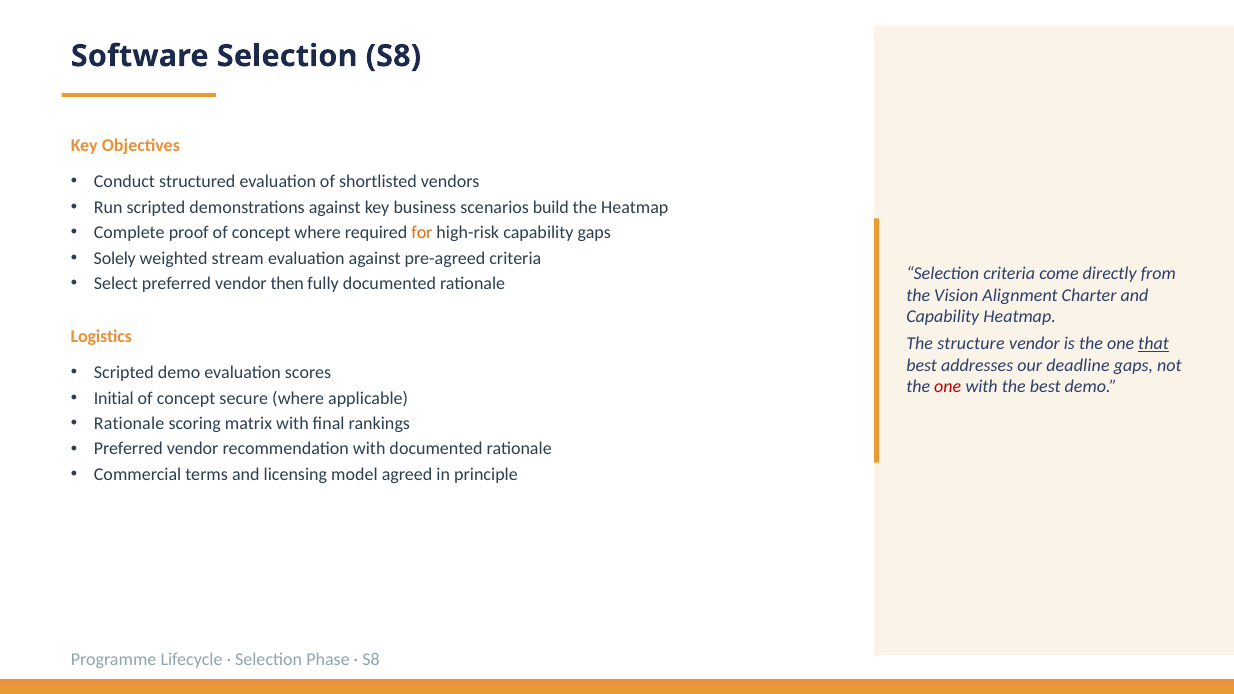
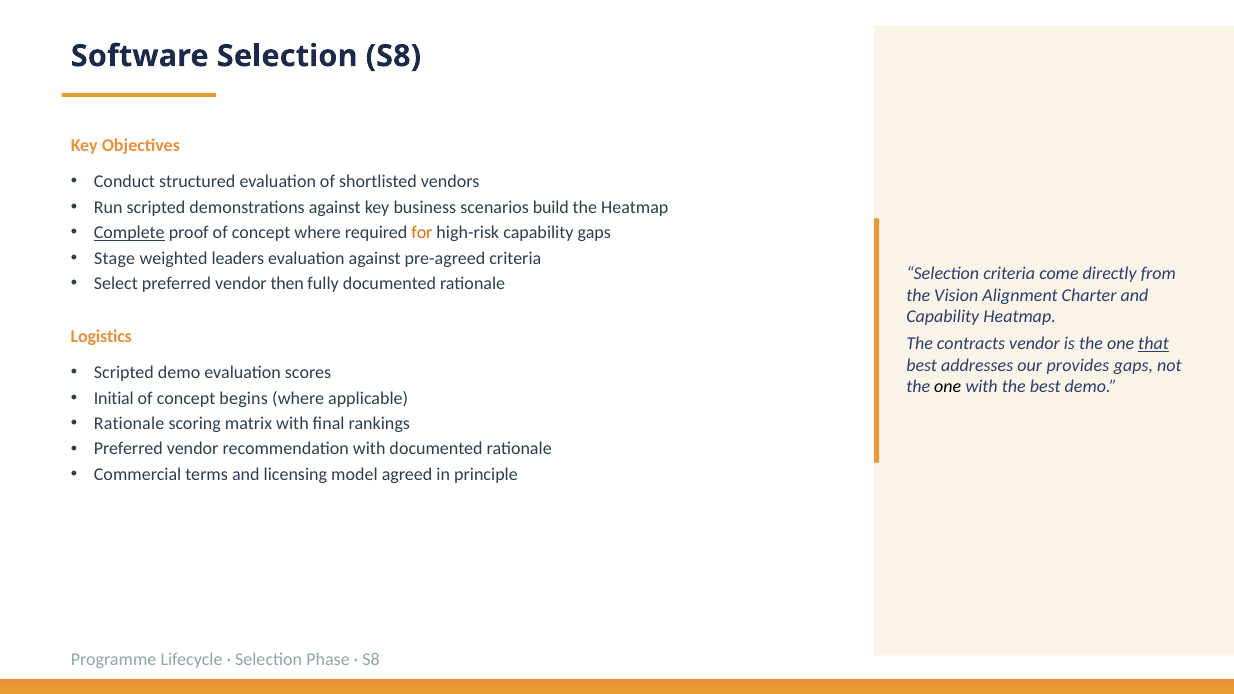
Complete underline: none -> present
Solely: Solely -> Stage
stream: stream -> leaders
structure: structure -> contracts
deadline: deadline -> provides
one at (948, 387) colour: red -> black
secure: secure -> begins
